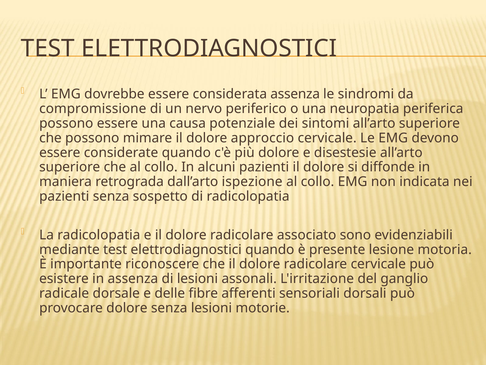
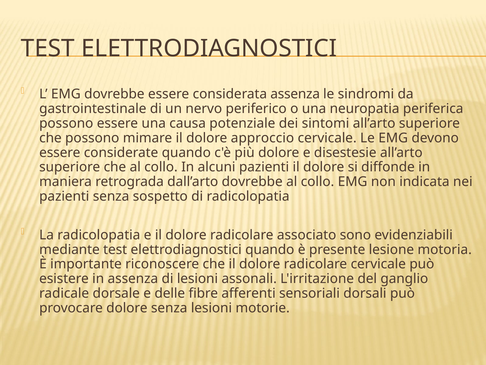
compromissione: compromissione -> gastrointestinale
dall’arto ispezione: ispezione -> dovrebbe
